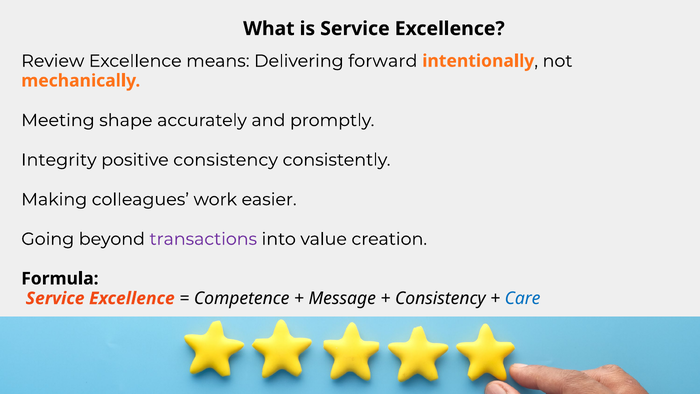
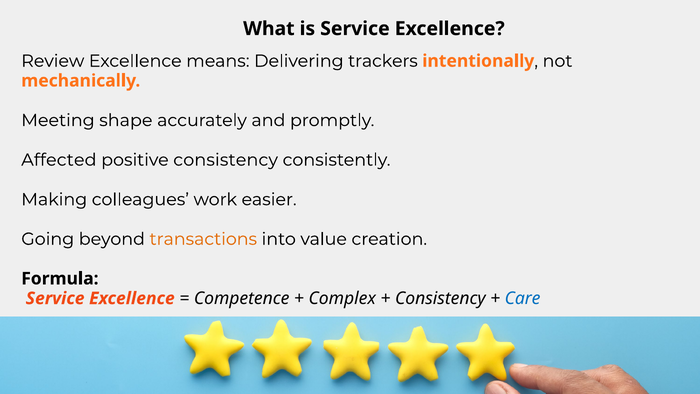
forward: forward -> trackers
Integrity: Integrity -> Affected
transactions colour: purple -> orange
Message: Message -> Complex
